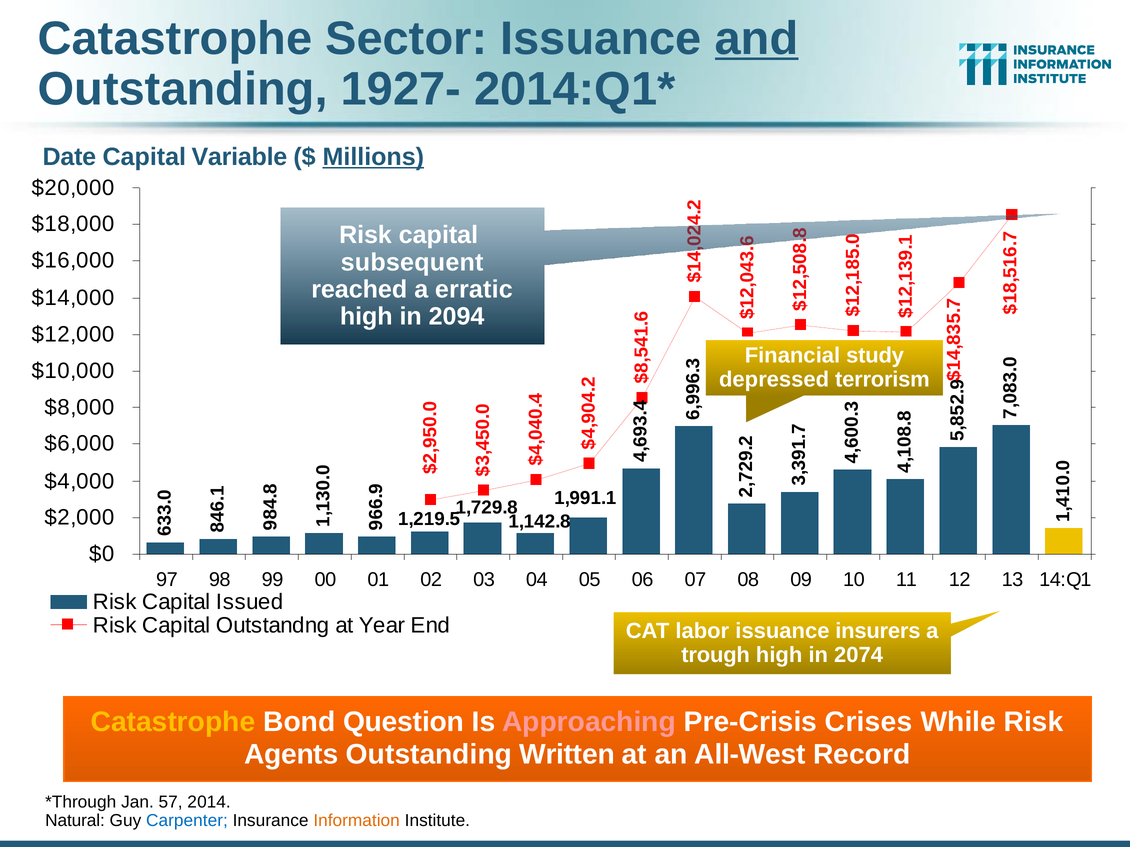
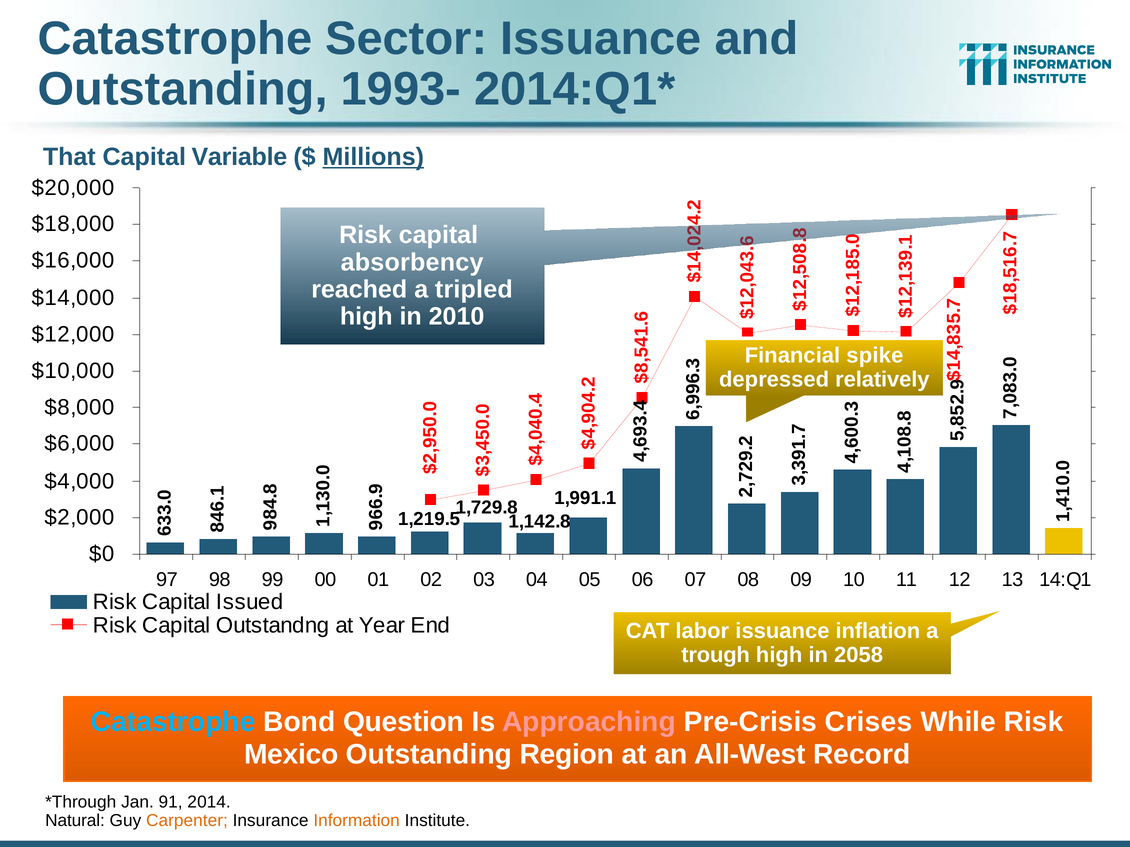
and underline: present -> none
1927-: 1927- -> 1993-
Date: Date -> That
subsequent: subsequent -> absorbency
erratic: erratic -> tripled
2094: 2094 -> 2010
study: study -> spike
terrorism: terrorism -> relatively
insurers: insurers -> inflation
2074: 2074 -> 2058
Catastrophe at (173, 723) colour: yellow -> light blue
Agents: Agents -> Mexico
Written: Written -> Region
57: 57 -> 91
Carpenter colour: blue -> orange
